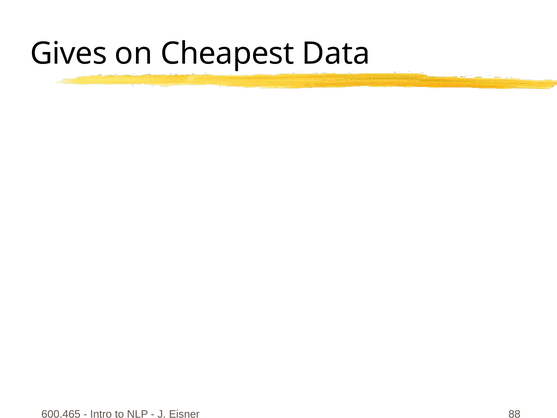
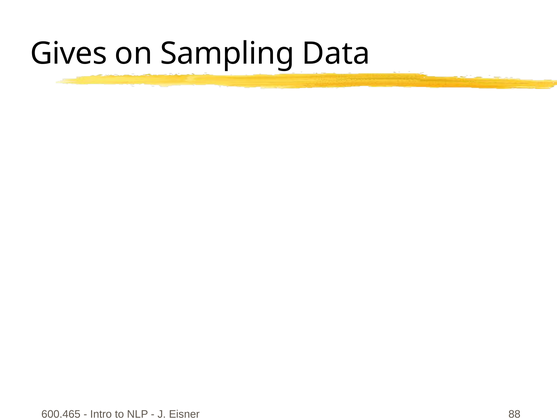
Cheapest: Cheapest -> Sampling
